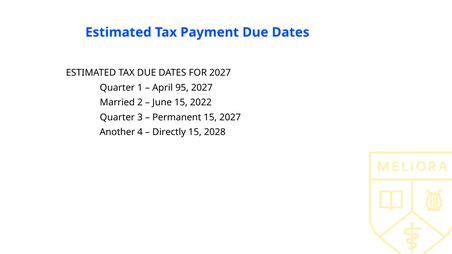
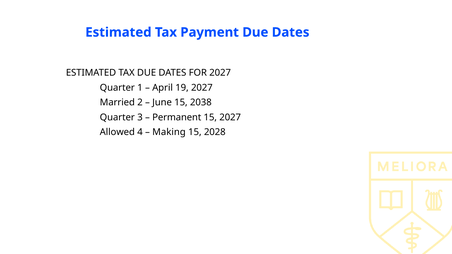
95: 95 -> 19
2022: 2022 -> 2038
Another: Another -> Allowed
Directly: Directly -> Making
